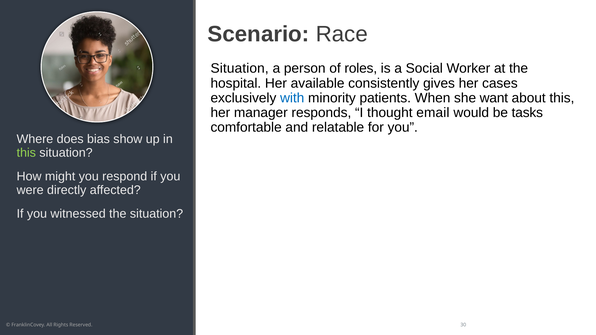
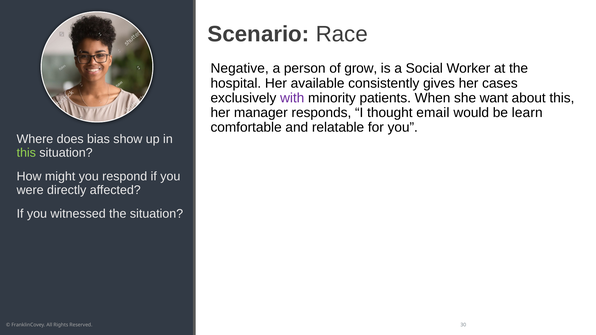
Situation at (240, 68): Situation -> Negative
roles: roles -> grow
with colour: blue -> purple
tasks: tasks -> learn
